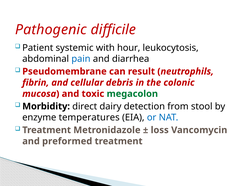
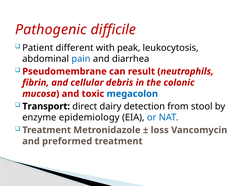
systemic: systemic -> different
hour: hour -> peak
megacolon colour: green -> blue
Morbidity: Morbidity -> Transport
temperatures: temperatures -> epidemiology
